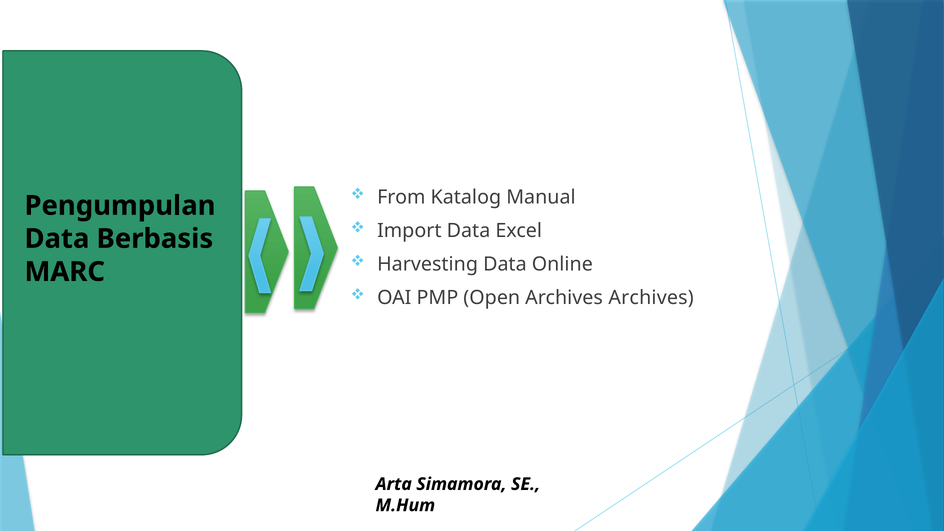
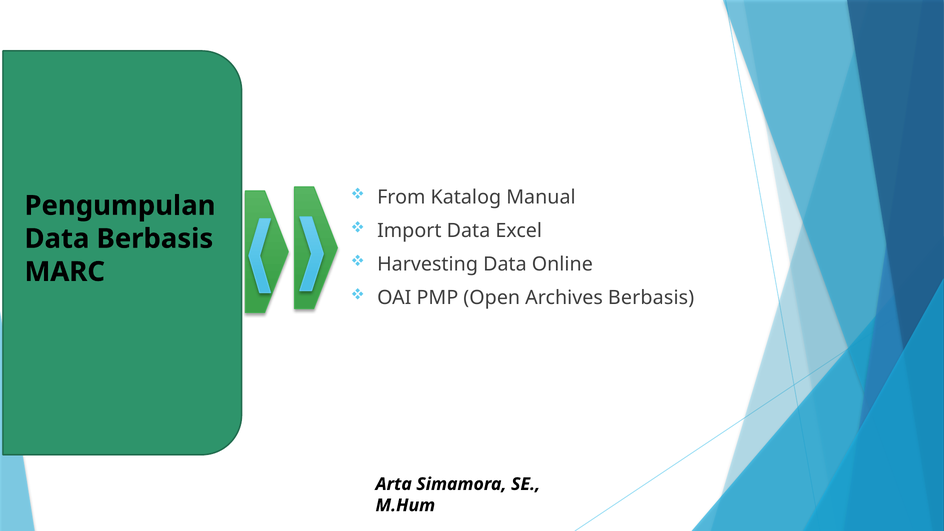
Archives Archives: Archives -> Berbasis
